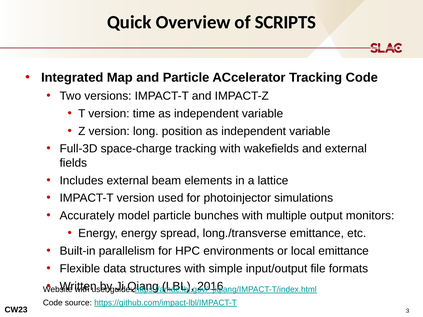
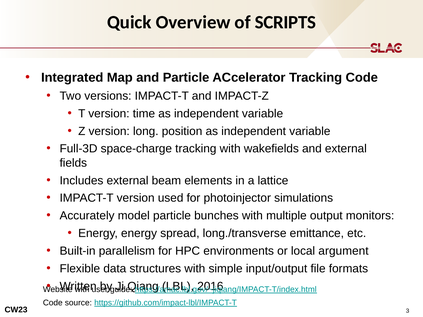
local emittance: emittance -> argument
